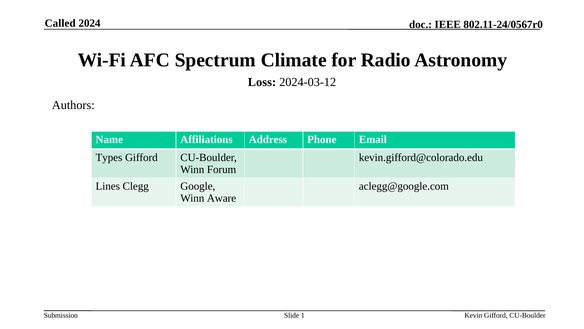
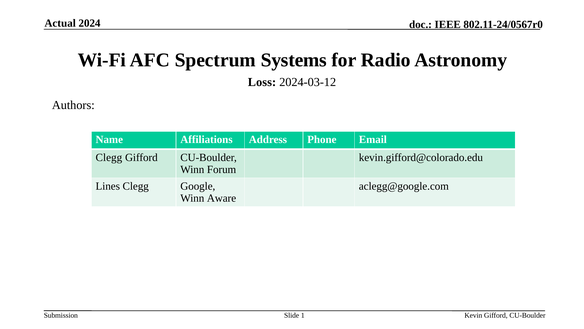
Called: Called -> Actual
Climate: Climate -> Systems
Types at (109, 157): Types -> Clegg
